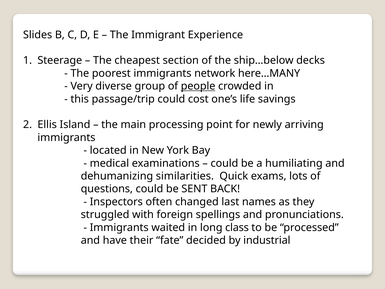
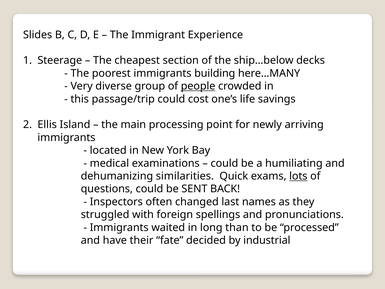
network: network -> building
lots underline: none -> present
class: class -> than
